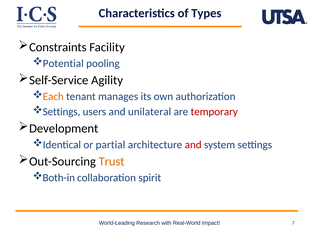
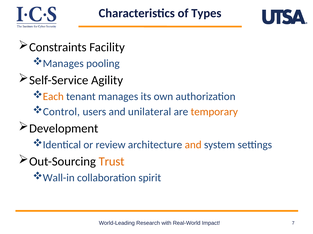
Potential at (63, 64): Potential -> Manages
Settings at (62, 112): Settings -> Control
temporary colour: red -> orange
partial: partial -> review
and at (193, 145) colour: red -> orange
Both-in: Both-in -> Wall-in
